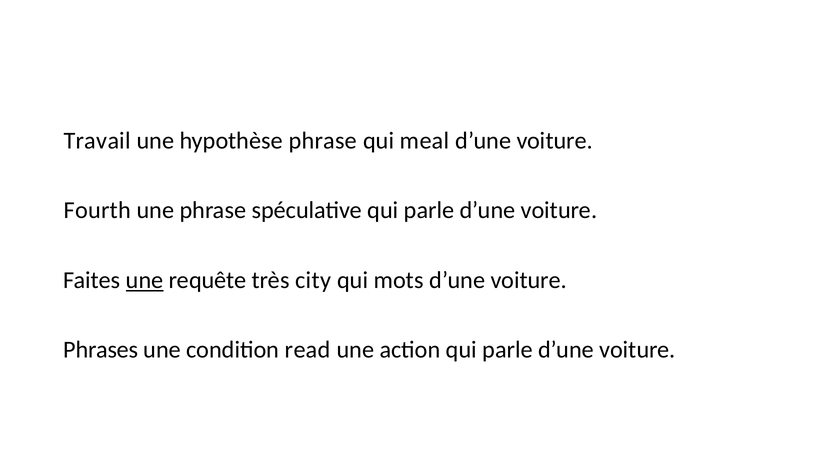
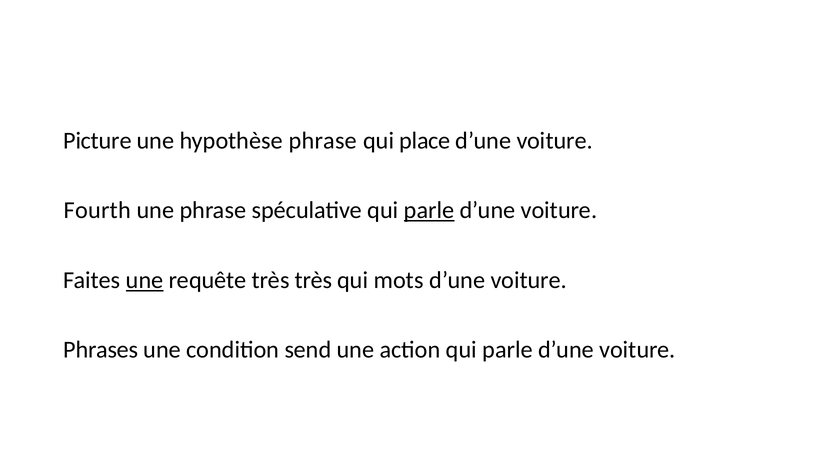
Travail: Travail -> Picture
meal: meal -> place
parle at (429, 210) underline: none -> present
très city: city -> très
read: read -> send
